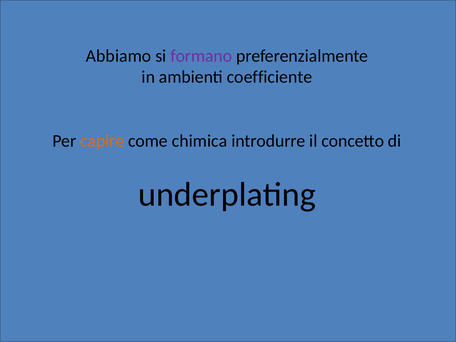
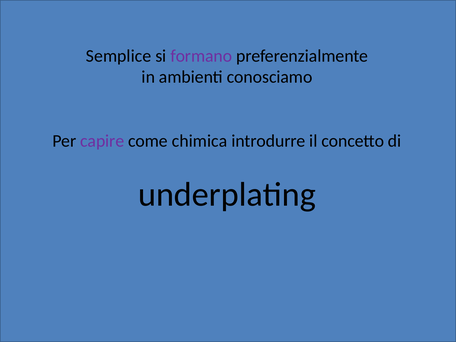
Abbiamo: Abbiamo -> Semplice
coefficiente: coefficiente -> conosciamo
capire colour: orange -> purple
